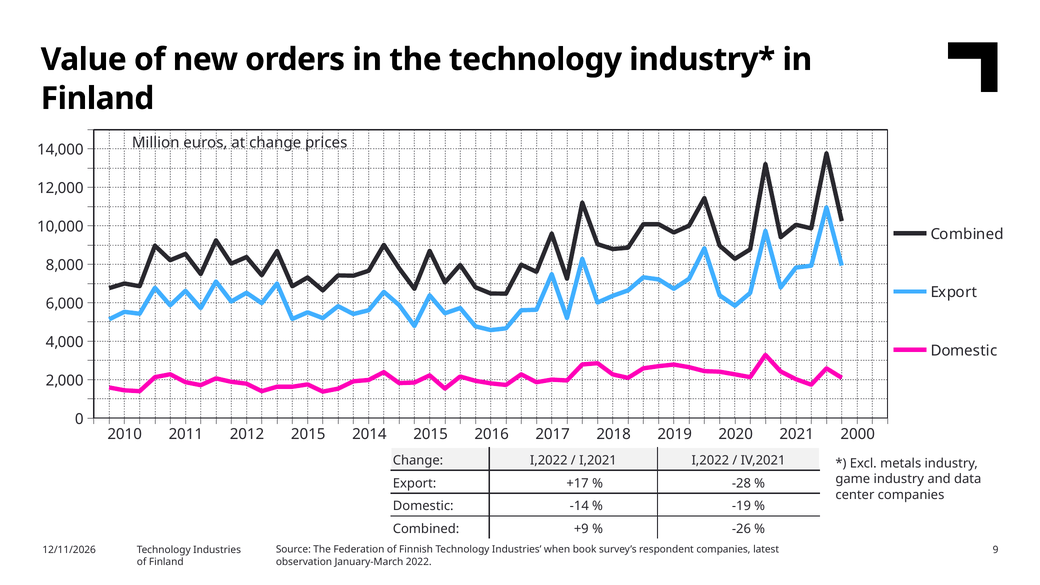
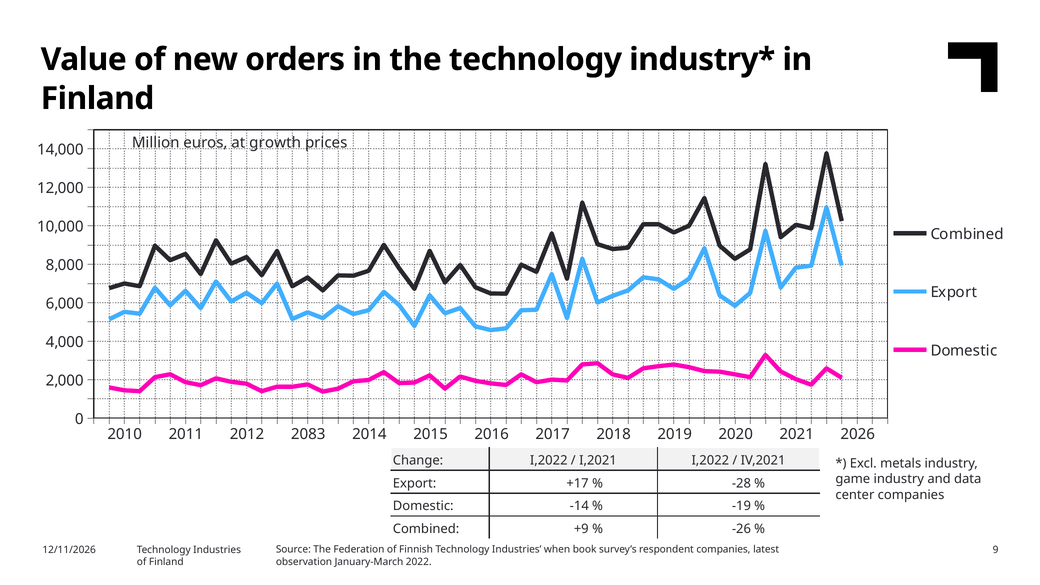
at change: change -> growth
2012 2015: 2015 -> 2083
2000: 2000 -> 2026
